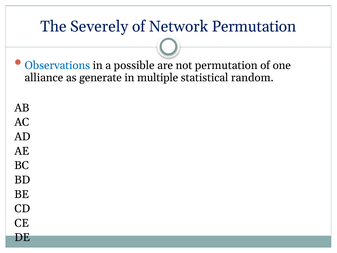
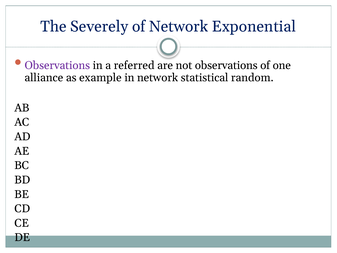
Network Permutation: Permutation -> Exponential
Observations at (57, 65) colour: blue -> purple
possible: possible -> referred
not permutation: permutation -> observations
generate: generate -> example
in multiple: multiple -> network
